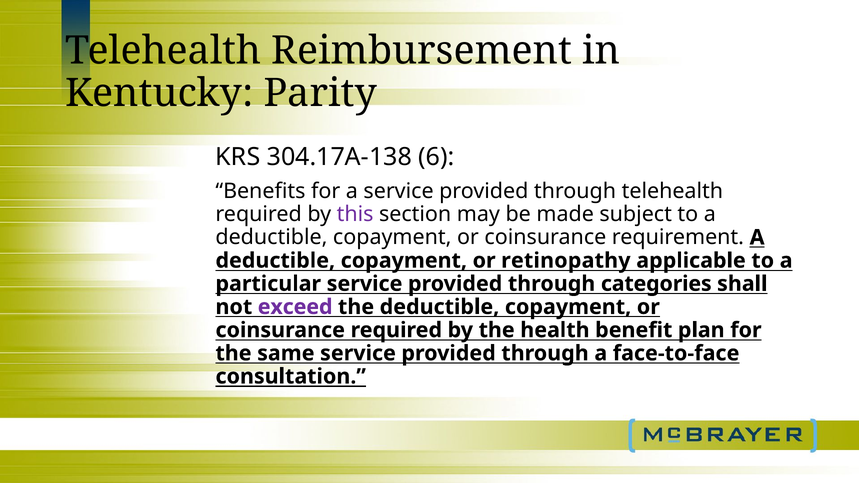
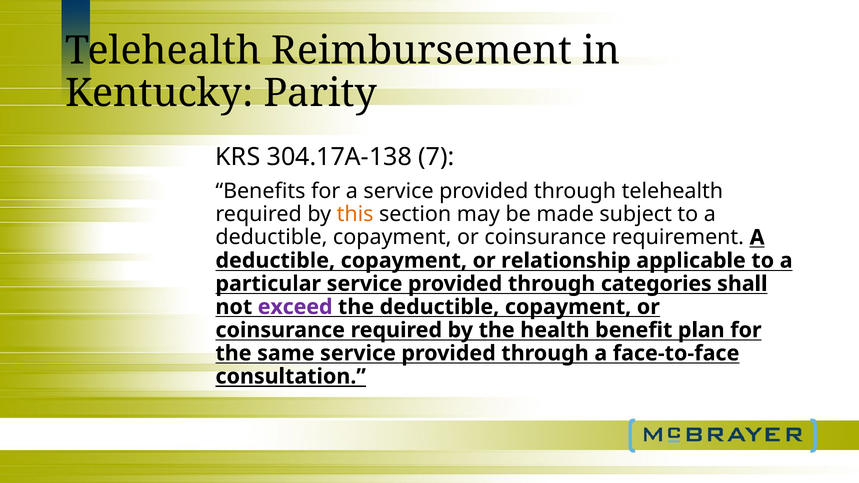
6: 6 -> 7
this colour: purple -> orange
retinopathy: retinopathy -> relationship
